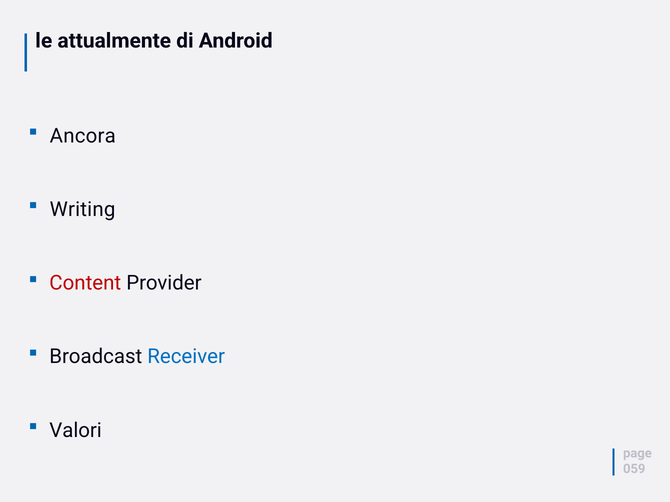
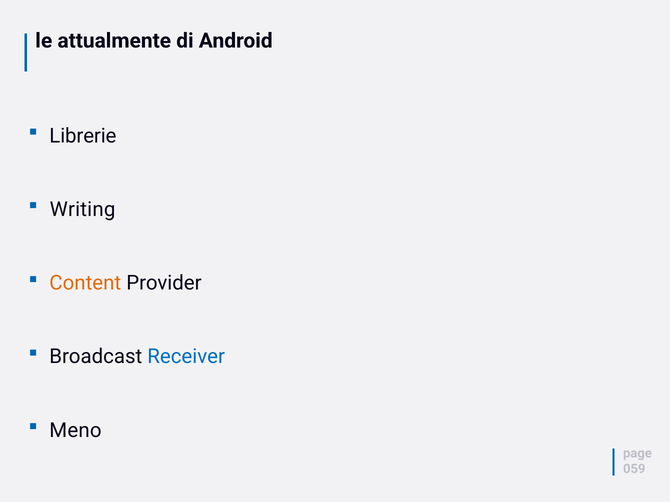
Ancora: Ancora -> Librerie
Content colour: red -> orange
Valori: Valori -> Meno
